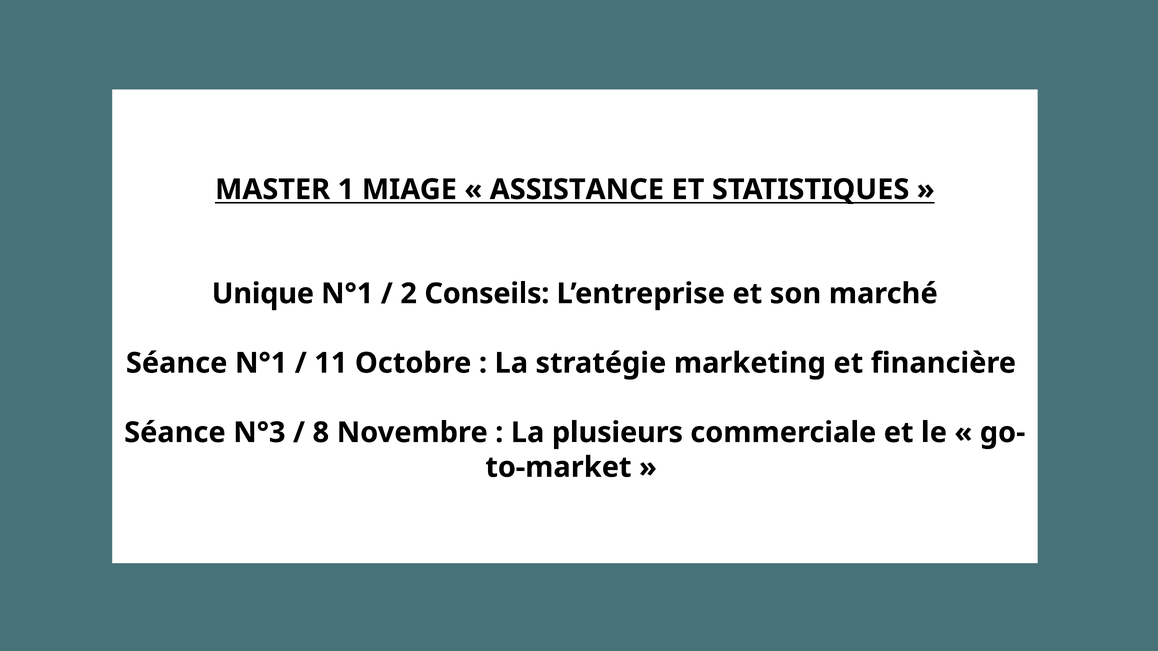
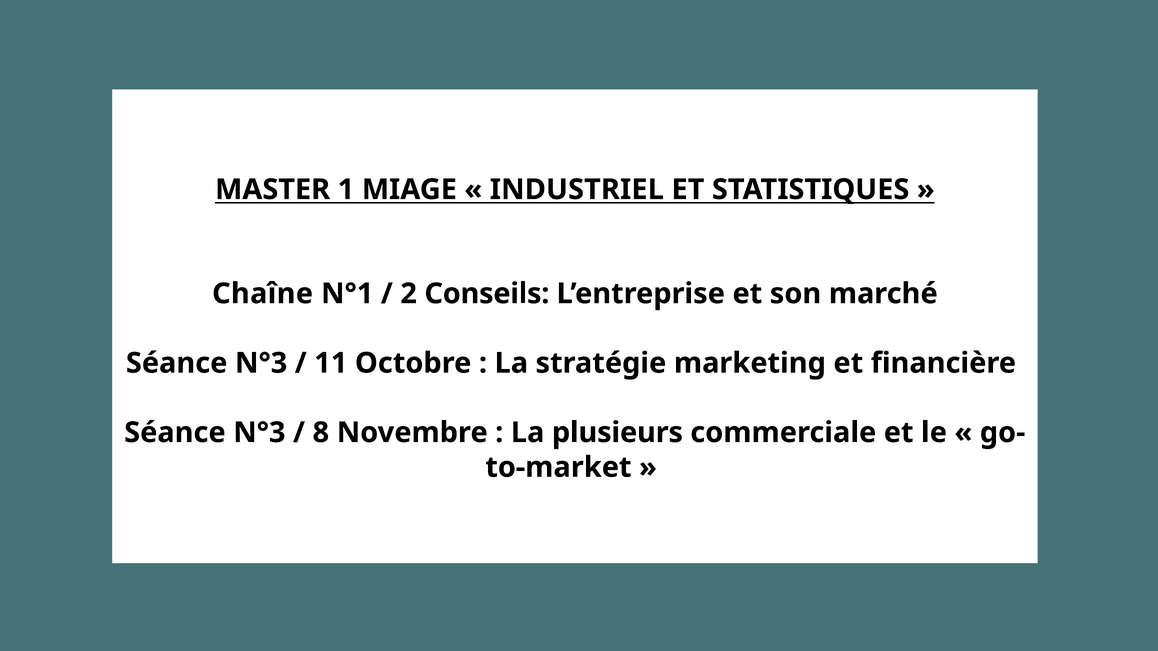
ASSISTANCE: ASSISTANCE -> INDUSTRIEL
Unique: Unique -> Chaîne
N°1 at (261, 363): N°1 -> N°3
